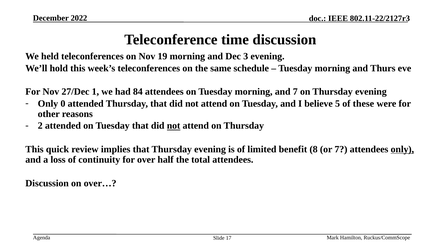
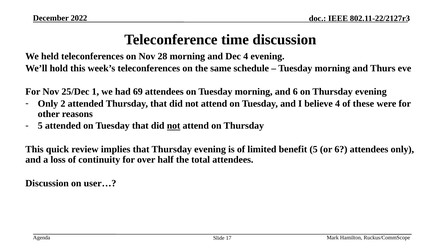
19: 19 -> 28
Dec 3: 3 -> 4
27/Dec: 27/Dec -> 25/Dec
84: 84 -> 69
and 7: 7 -> 6
0: 0 -> 2
believe 5: 5 -> 4
2 at (40, 126): 2 -> 5
benefit 8: 8 -> 5
or 7: 7 -> 6
only at (402, 149) underline: present -> none
over…: over… -> user…
